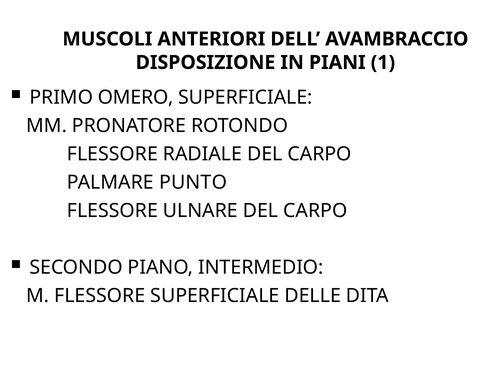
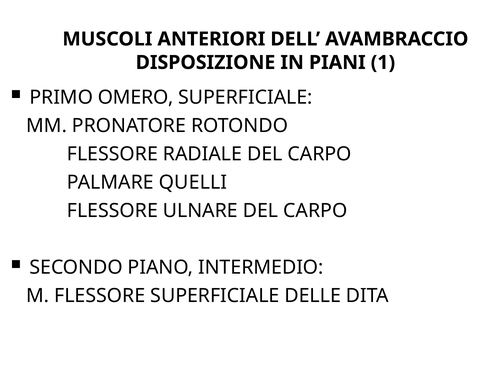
PUNTO: PUNTO -> QUELLI
